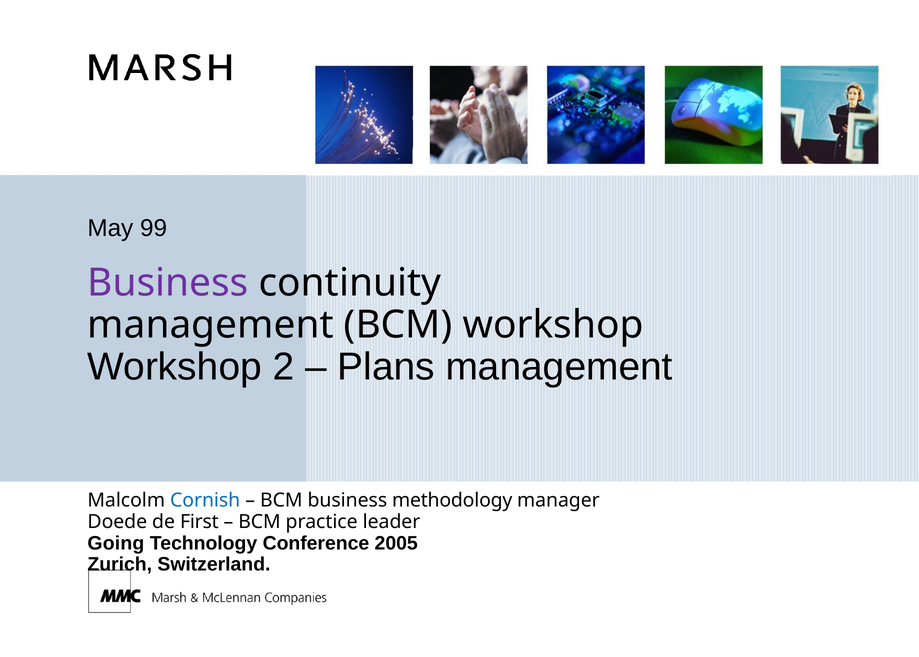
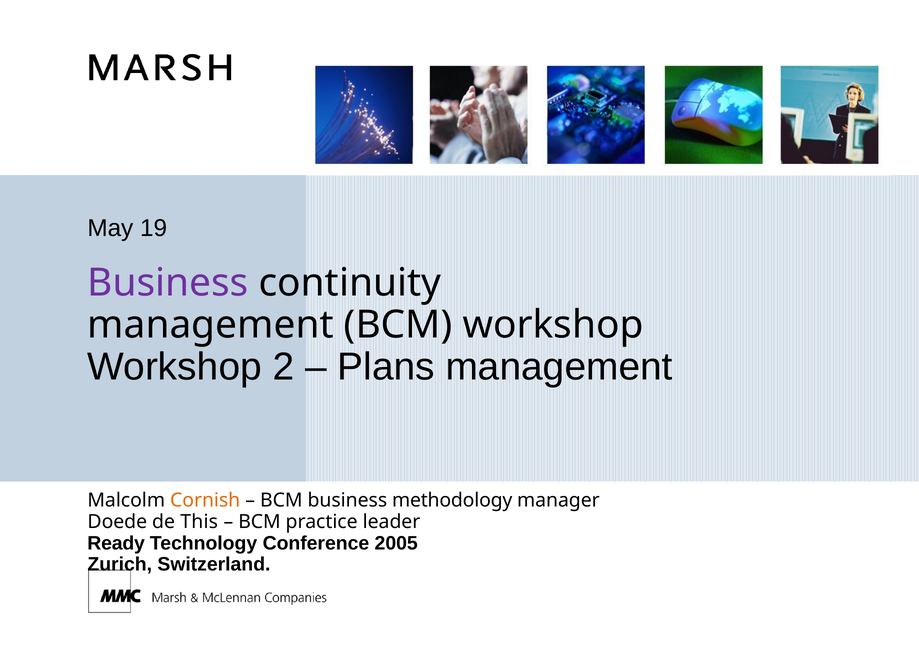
99: 99 -> 19
Cornish colour: blue -> orange
First: First -> This
Going: Going -> Ready
